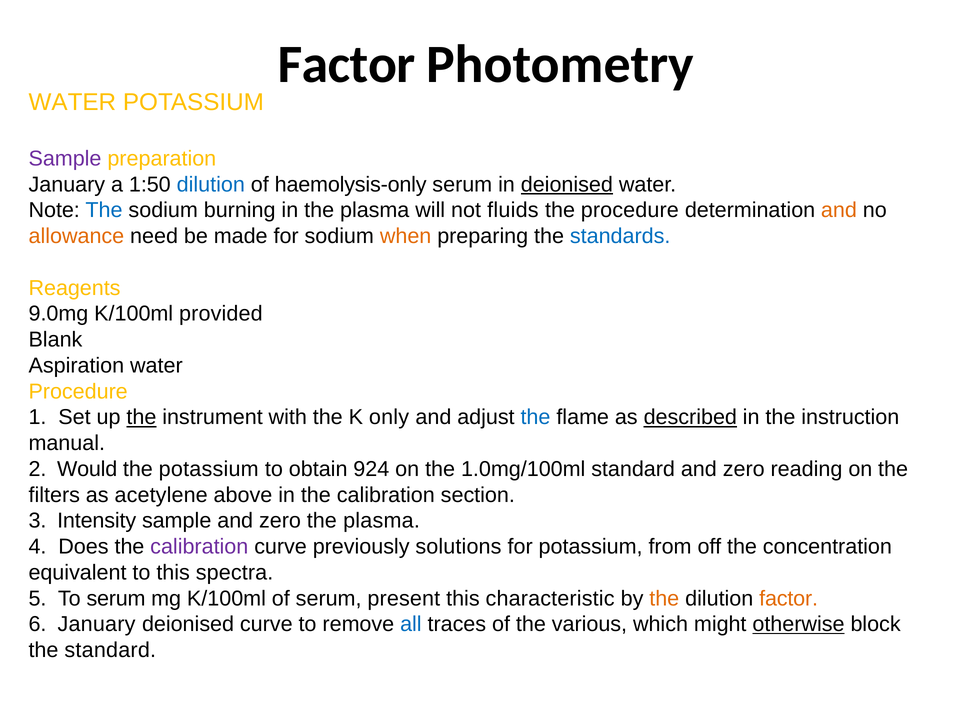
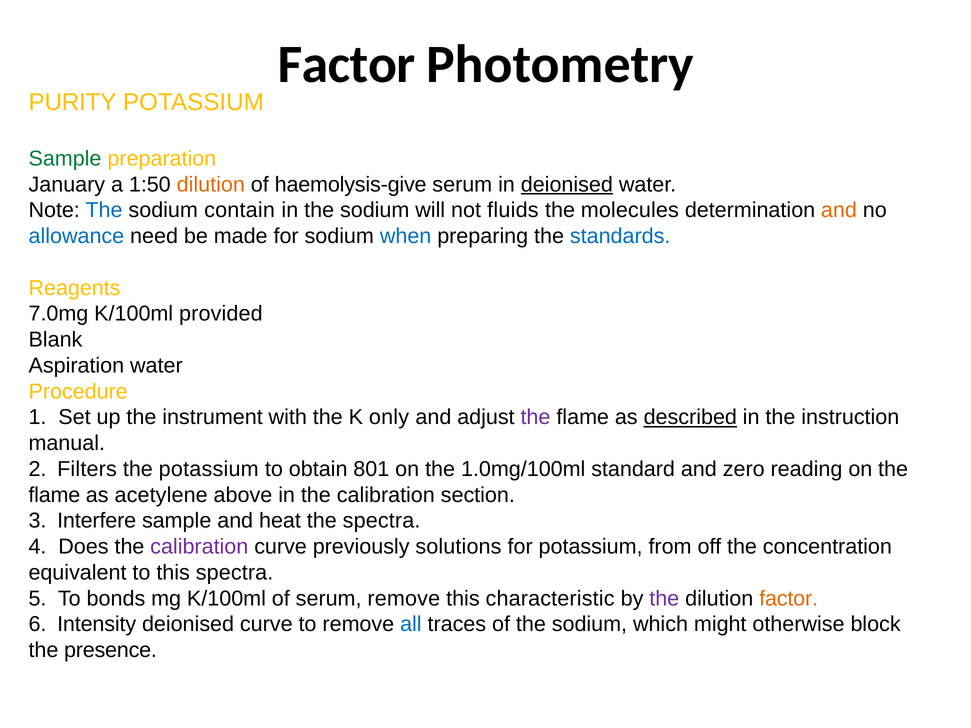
WATER at (72, 102): WATER -> PURITY
Sample at (65, 159) colour: purple -> green
dilution at (211, 185) colour: blue -> orange
haemolysis-only: haemolysis-only -> haemolysis-give
burning: burning -> contain
in the plasma: plasma -> sodium
the procedure: procedure -> molecules
allowance colour: orange -> blue
when colour: orange -> blue
9.0mg: 9.0mg -> 7.0mg
the at (141, 417) underline: present -> none
the at (535, 417) colour: blue -> purple
Would: Would -> Filters
924: 924 -> 801
filters at (54, 495): filters -> flame
Intensity: Intensity -> Interfere
sample and zero: zero -> heat
plasma at (382, 521): plasma -> spectra
To serum: serum -> bonds
serum present: present -> remove
the at (664, 599) colour: orange -> purple
6 January: January -> Intensity
of the various: various -> sodium
otherwise underline: present -> none
the standard: standard -> presence
